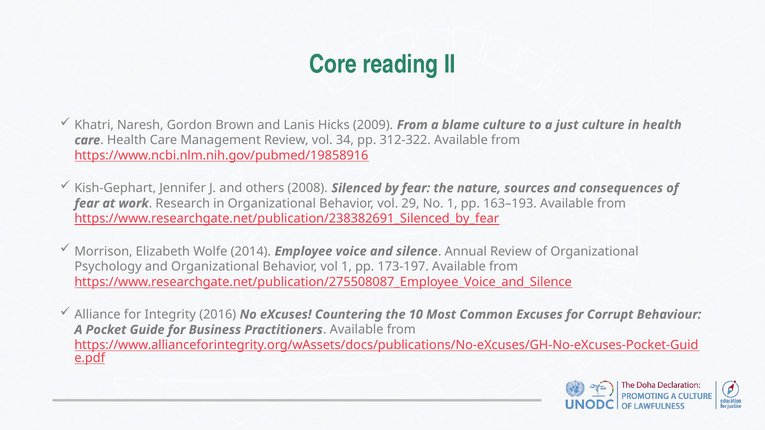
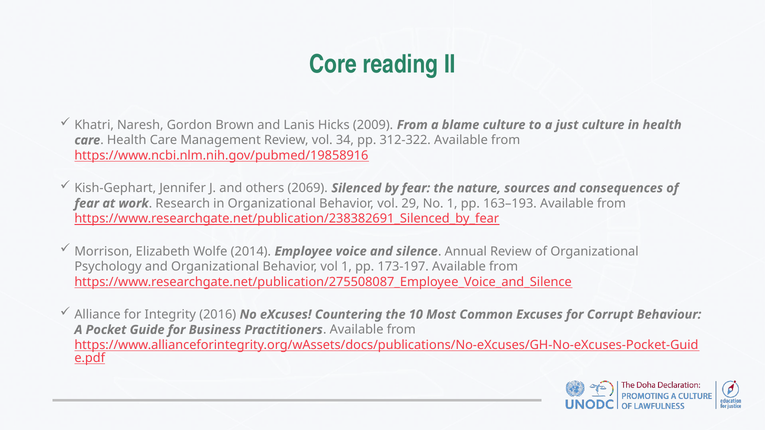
2008: 2008 -> 2069
